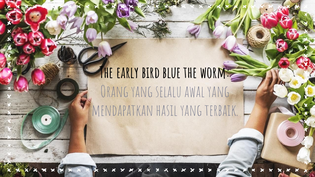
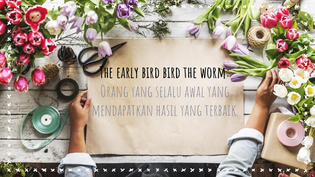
bird blue: blue -> bird
